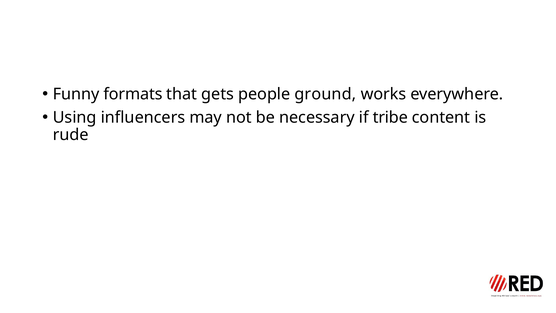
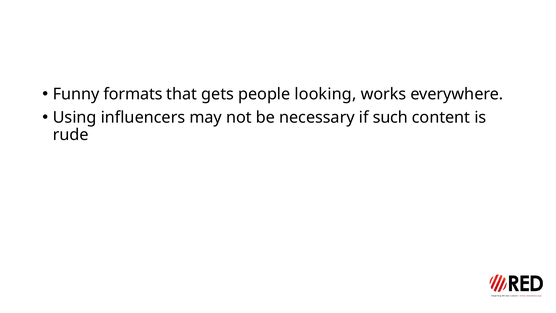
ground: ground -> looking
tribe: tribe -> such
